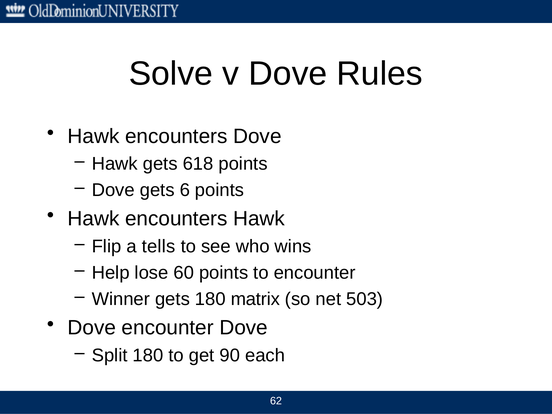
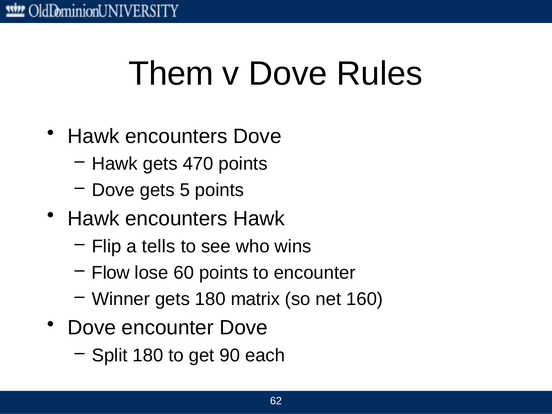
Solve: Solve -> Them
618: 618 -> 470
6: 6 -> 5
Help: Help -> Flow
503: 503 -> 160
